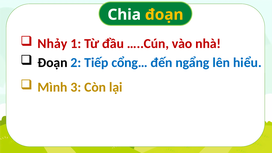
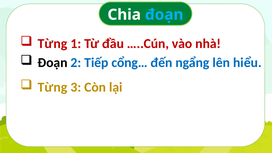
đoạn at (164, 15) colour: yellow -> light blue
Nhảy at (52, 44): Nhảy -> Từng
Mình at (53, 87): Mình -> Từng
